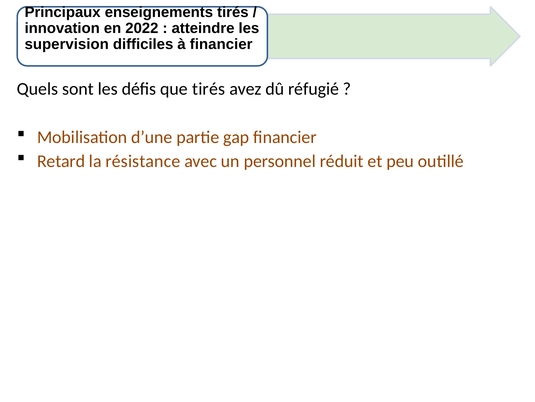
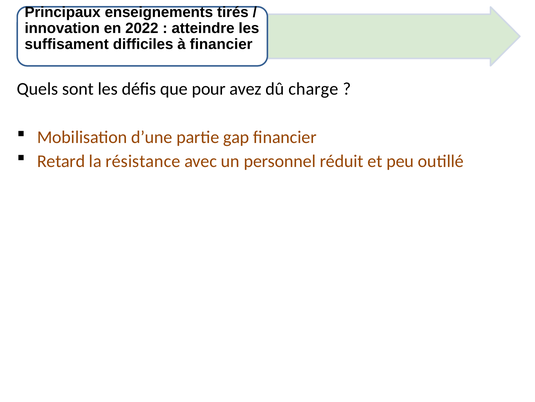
supervision: supervision -> suffisament
que tirés: tirés -> pour
réfugié: réfugié -> charge
